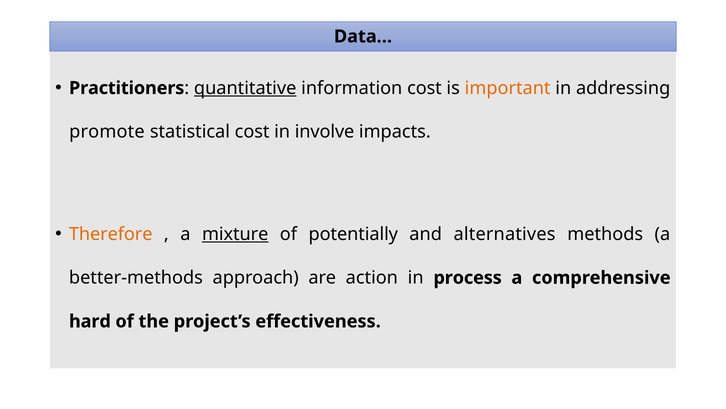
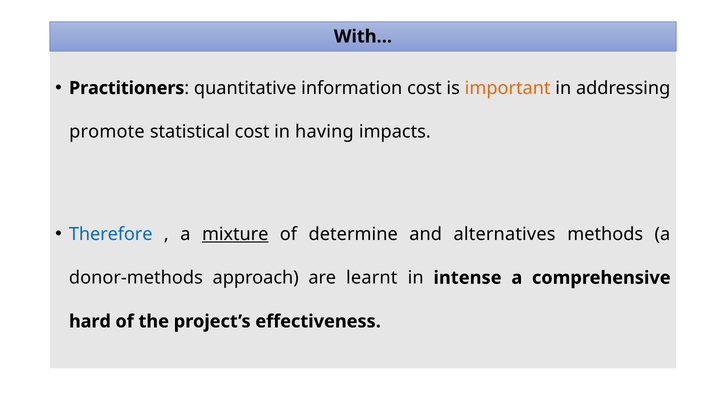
Data…: Data… -> With…
quantitative underline: present -> none
involve: involve -> having
Therefore colour: orange -> blue
potentially: potentially -> determine
better-methods: better-methods -> donor-methods
action: action -> learnt
process: process -> intense
